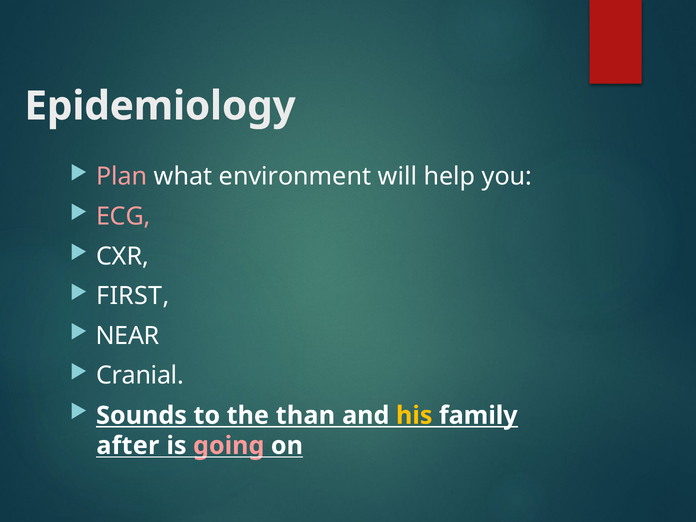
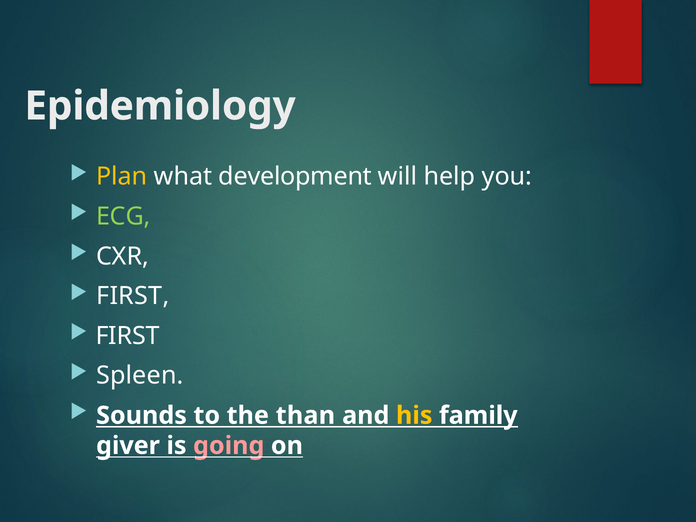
Plan colour: pink -> yellow
environment: environment -> development
ECG colour: pink -> light green
NEAR at (128, 336): NEAR -> FIRST
Cranial: Cranial -> Spleen
after: after -> giver
